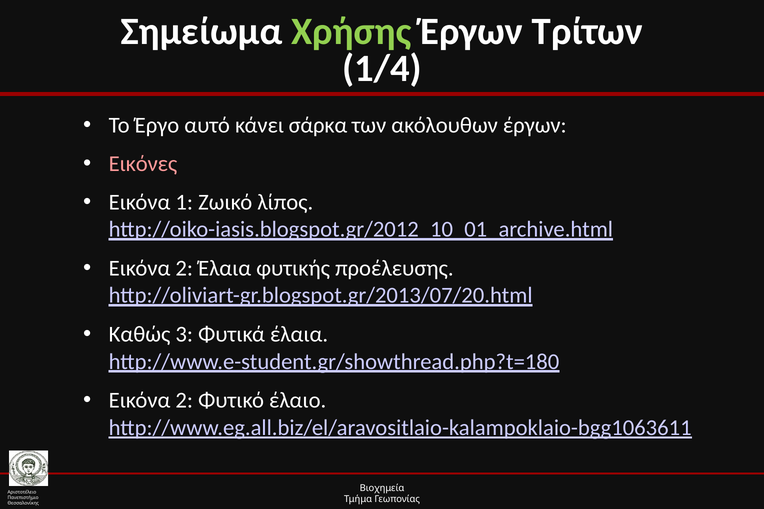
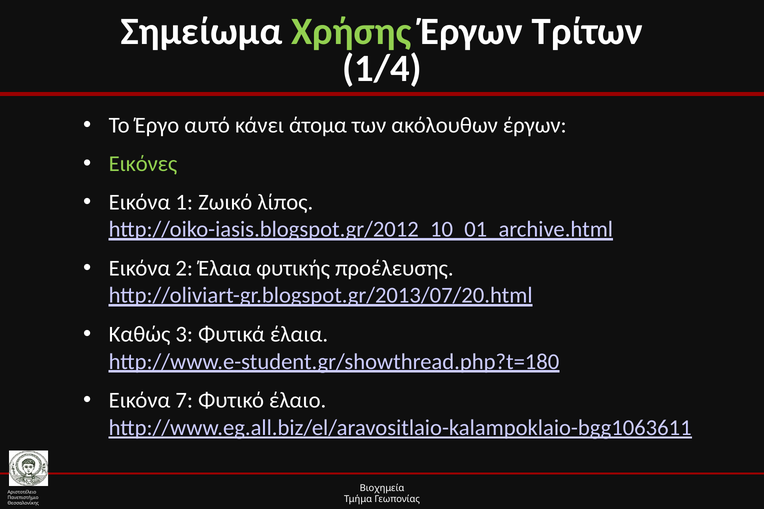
σάρκα: σάρκα -> άτομα
Εικόνες colour: pink -> light green
2 at (184, 401): 2 -> 7
